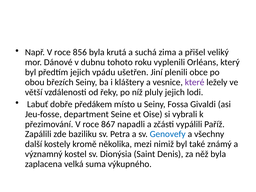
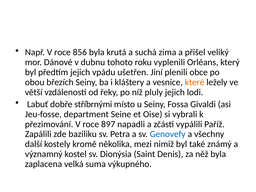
které colour: purple -> orange
předákem: předákem -> stříbrnými
867: 867 -> 897
